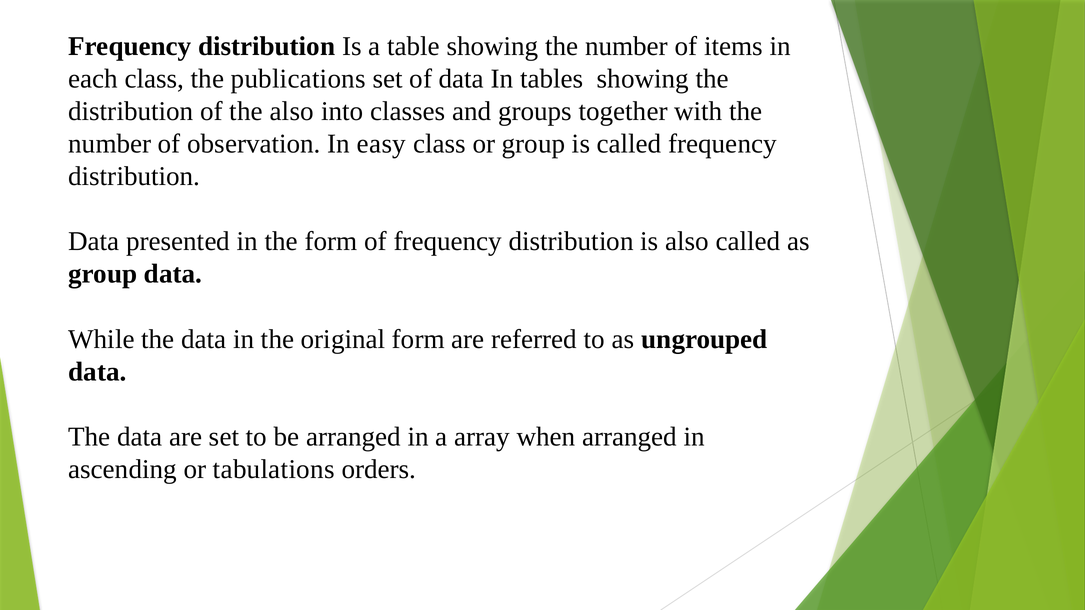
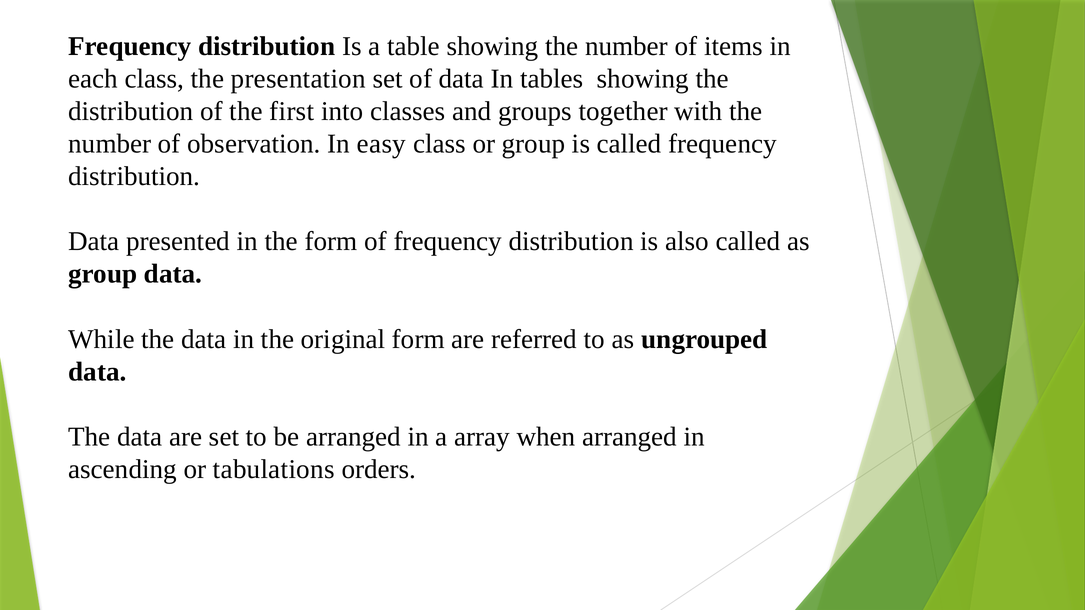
publications: publications -> presentation
the also: also -> first
